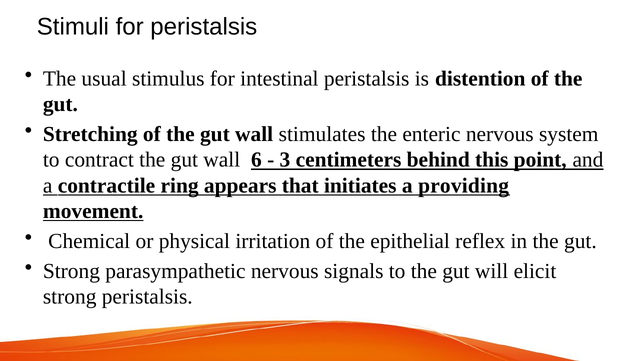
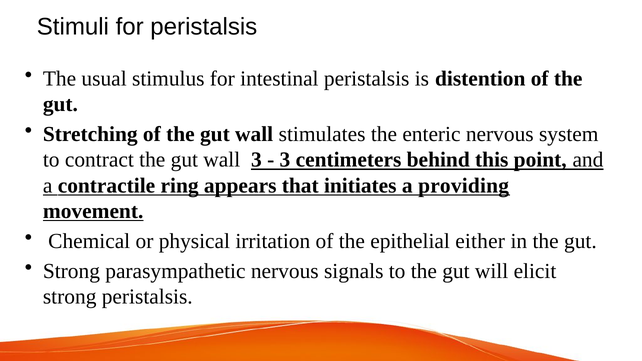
wall 6: 6 -> 3
reflex: reflex -> either
